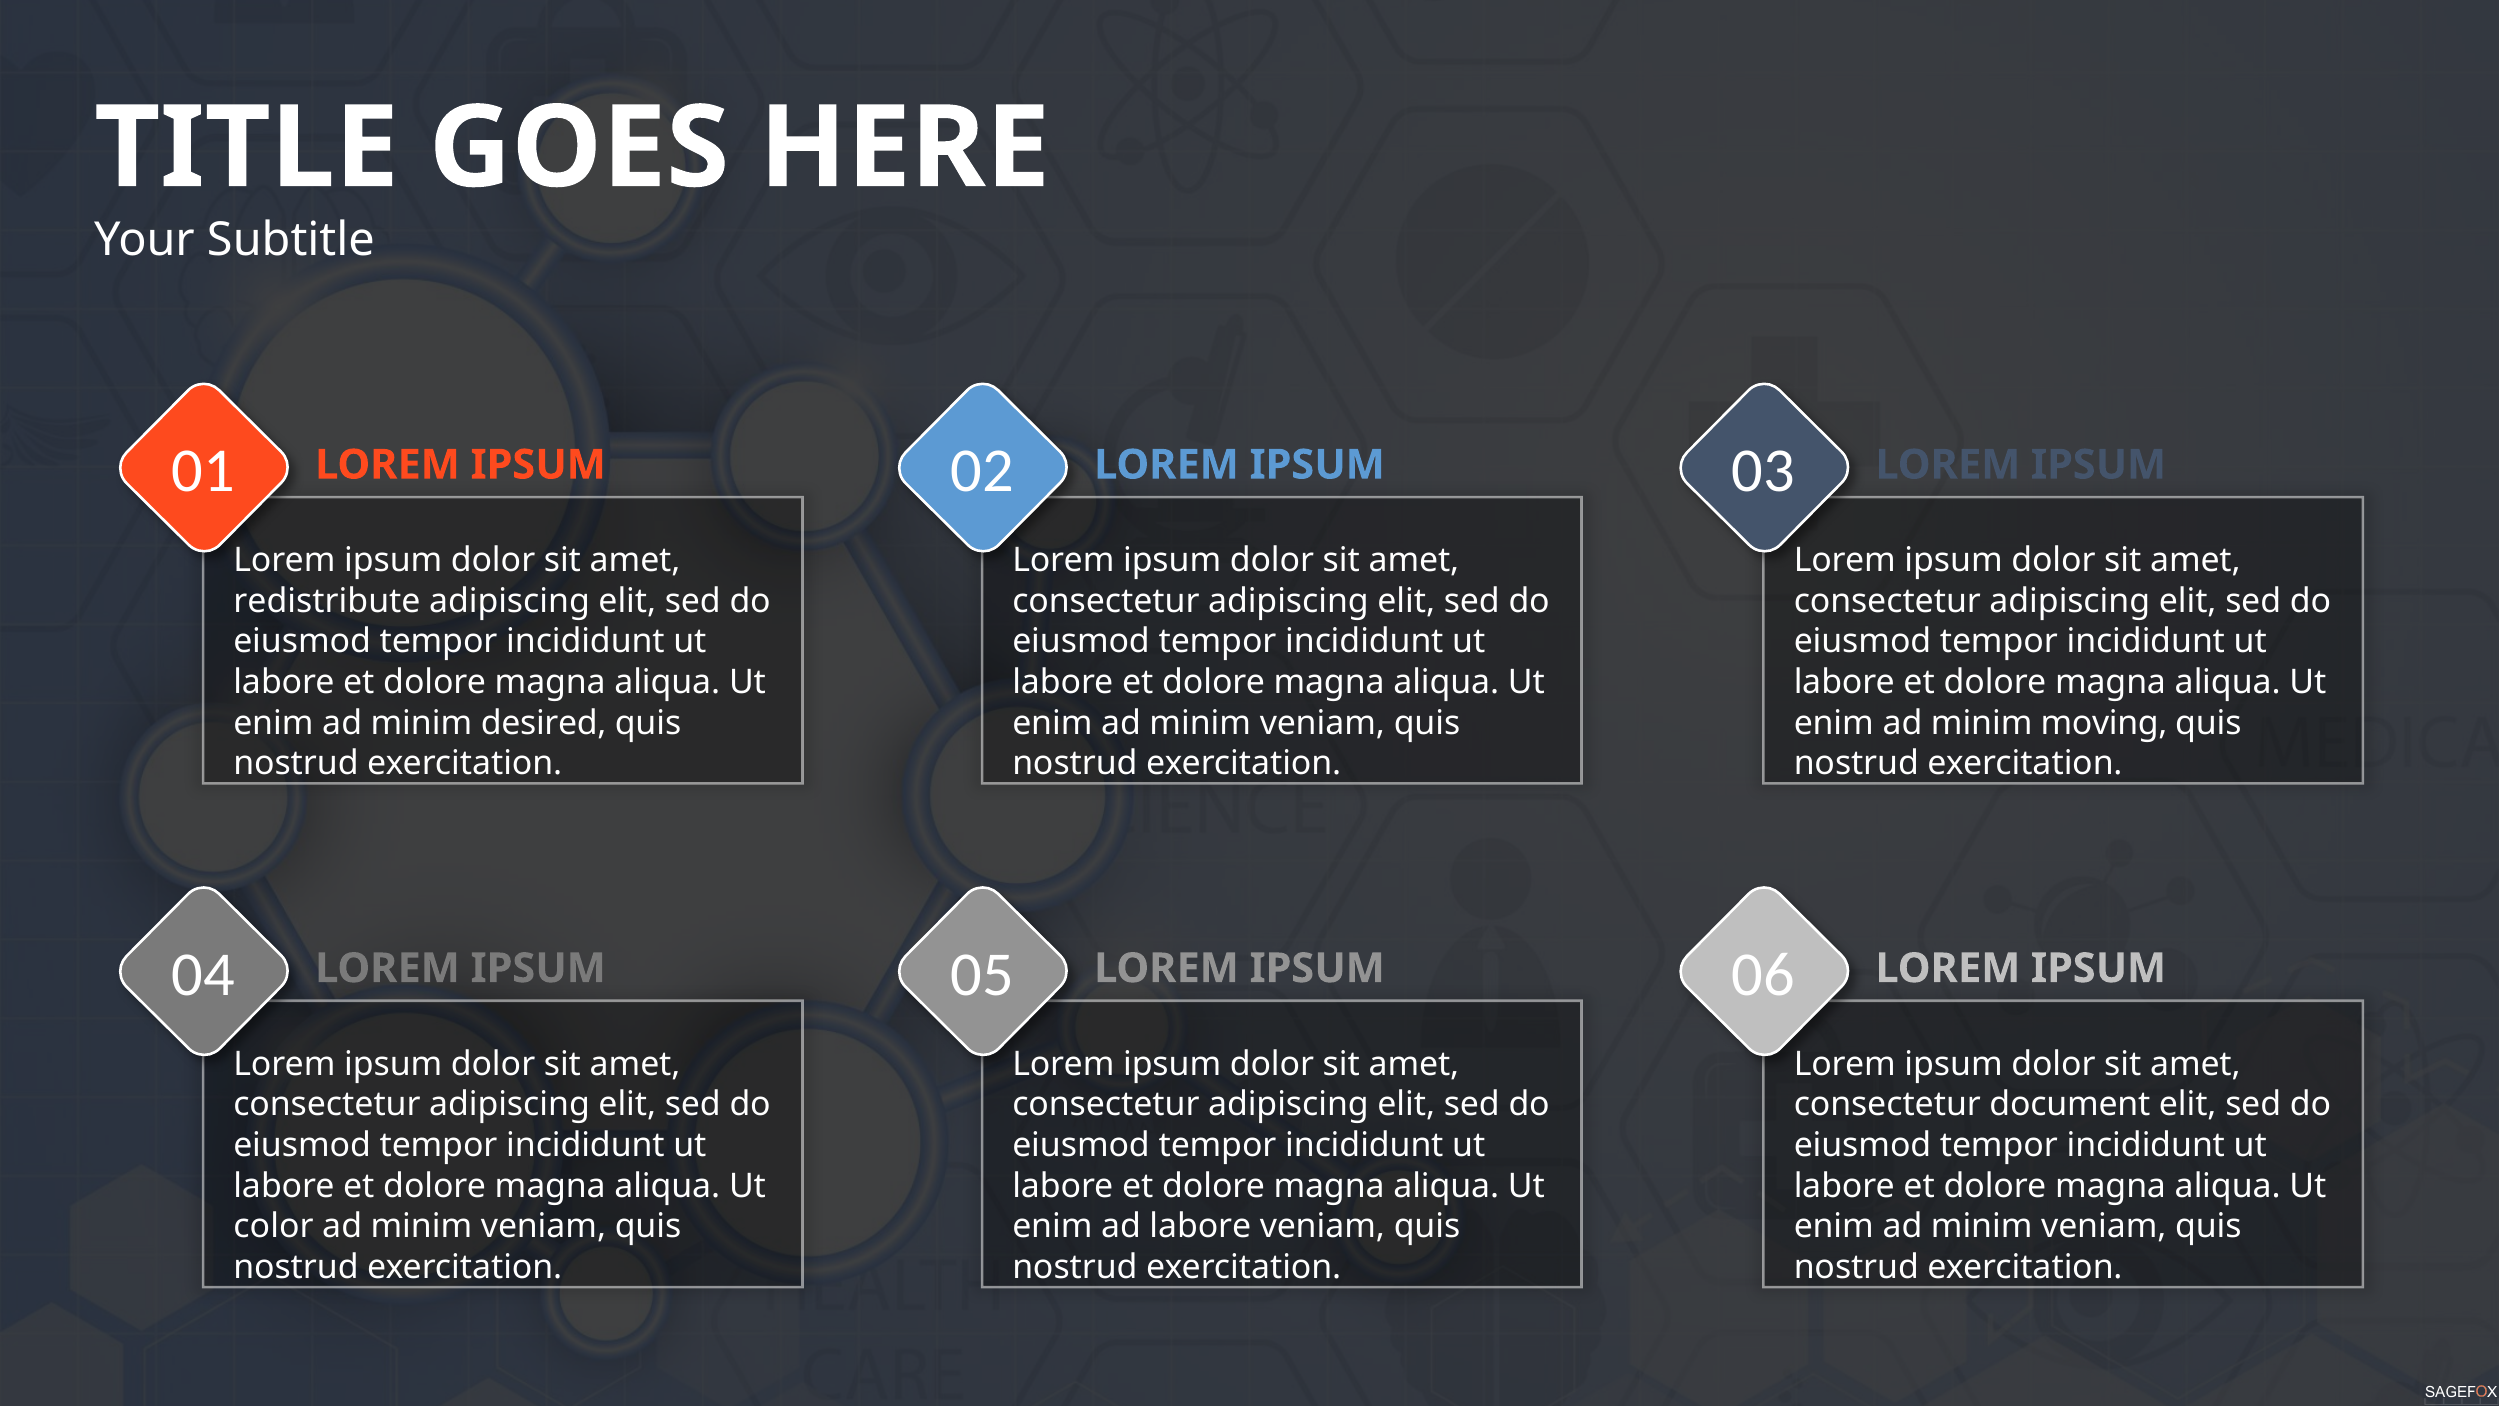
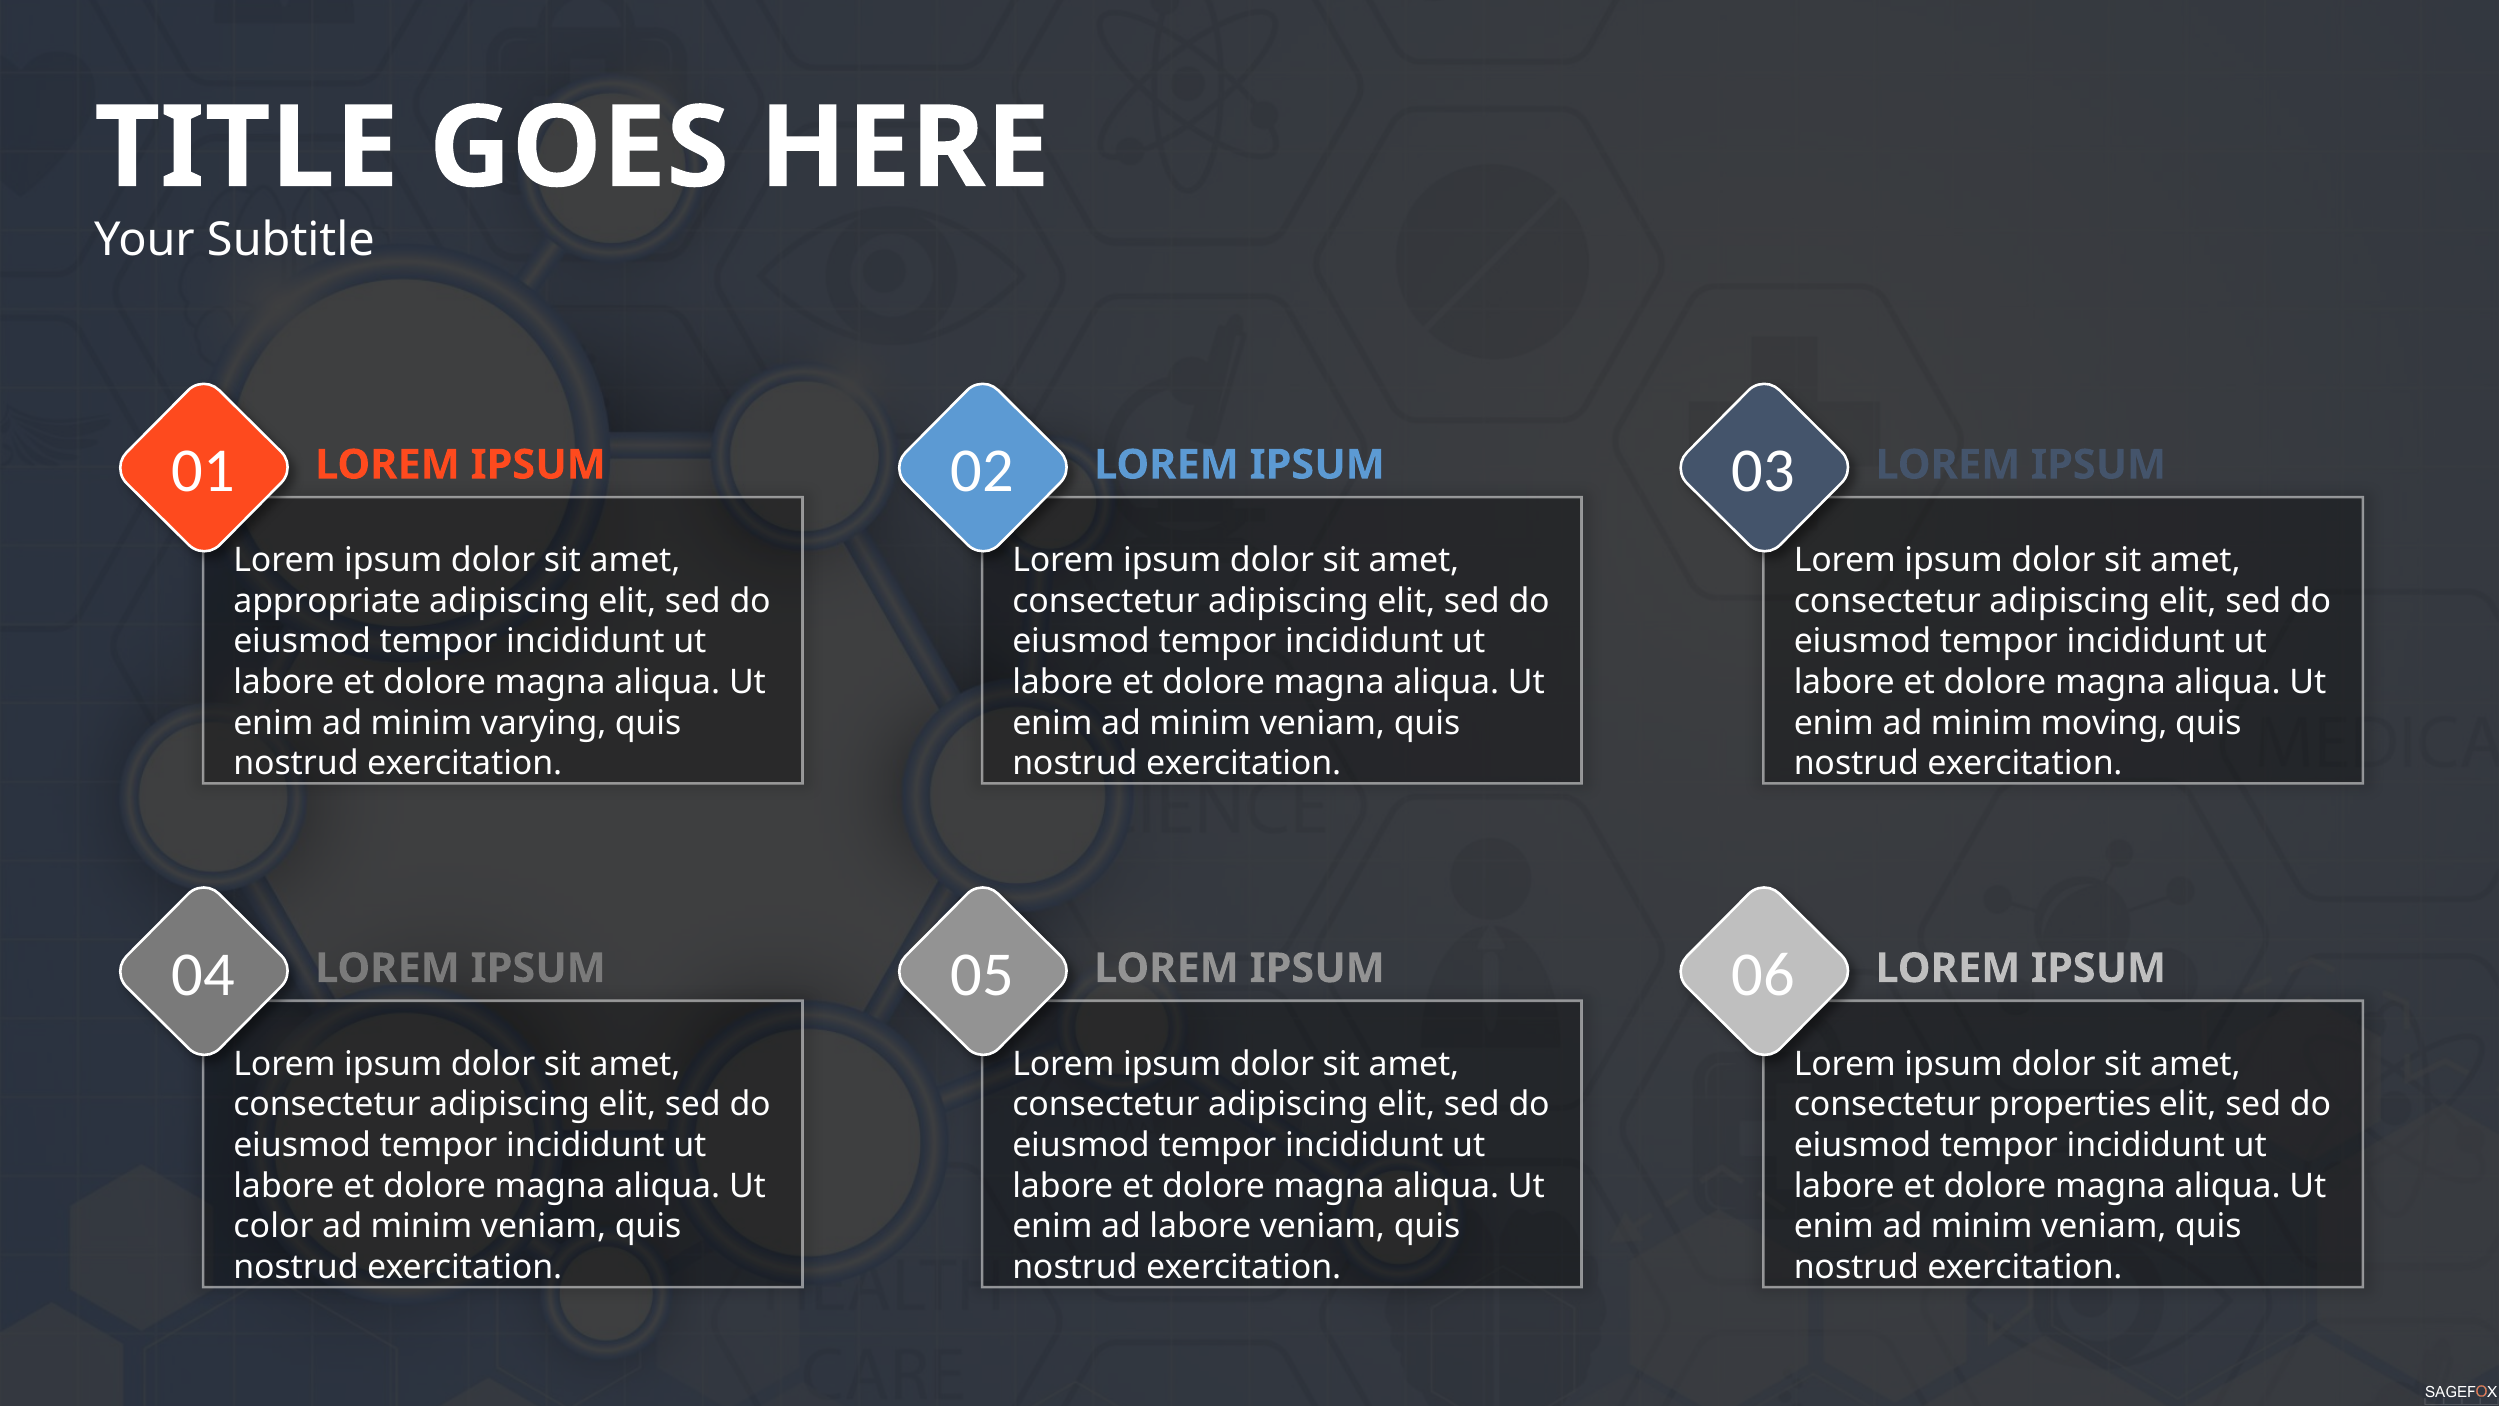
redistribute: redistribute -> appropriate
desired: desired -> varying
document: document -> properties
